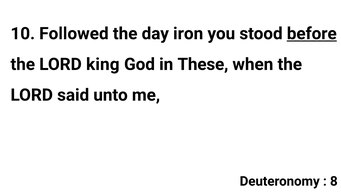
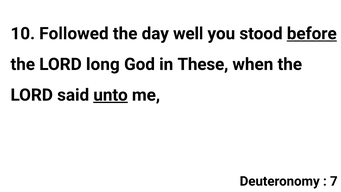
iron: iron -> well
king: king -> long
unto underline: none -> present
8: 8 -> 7
